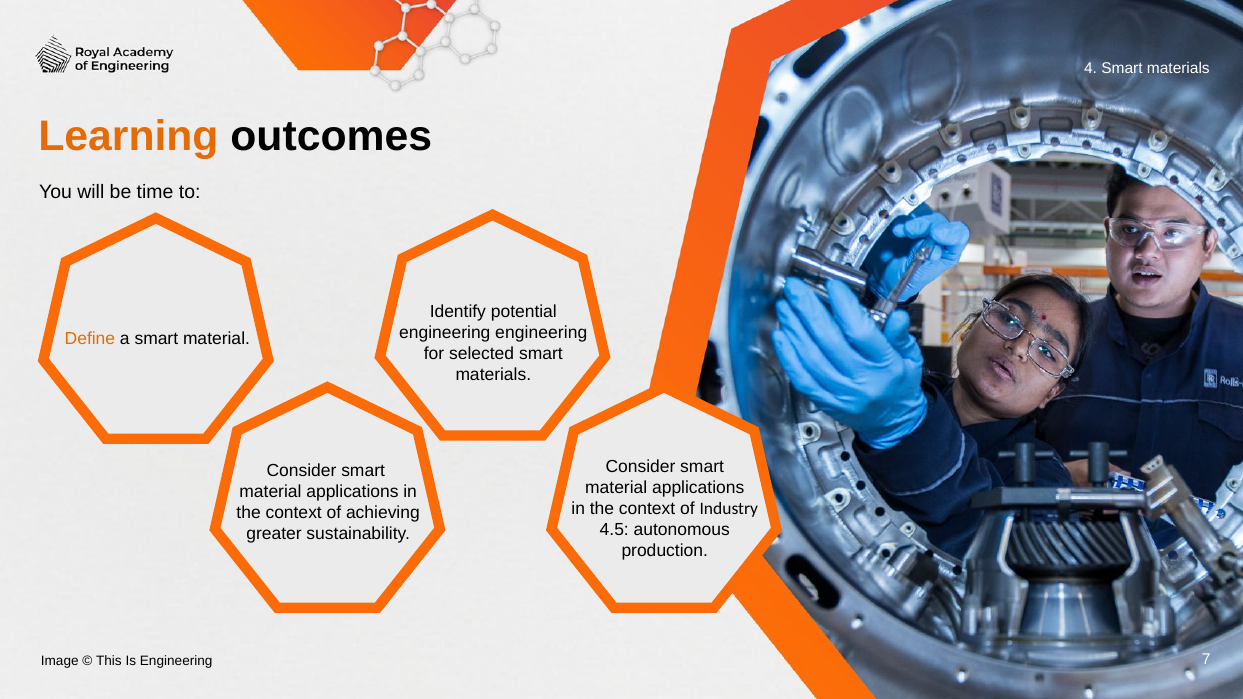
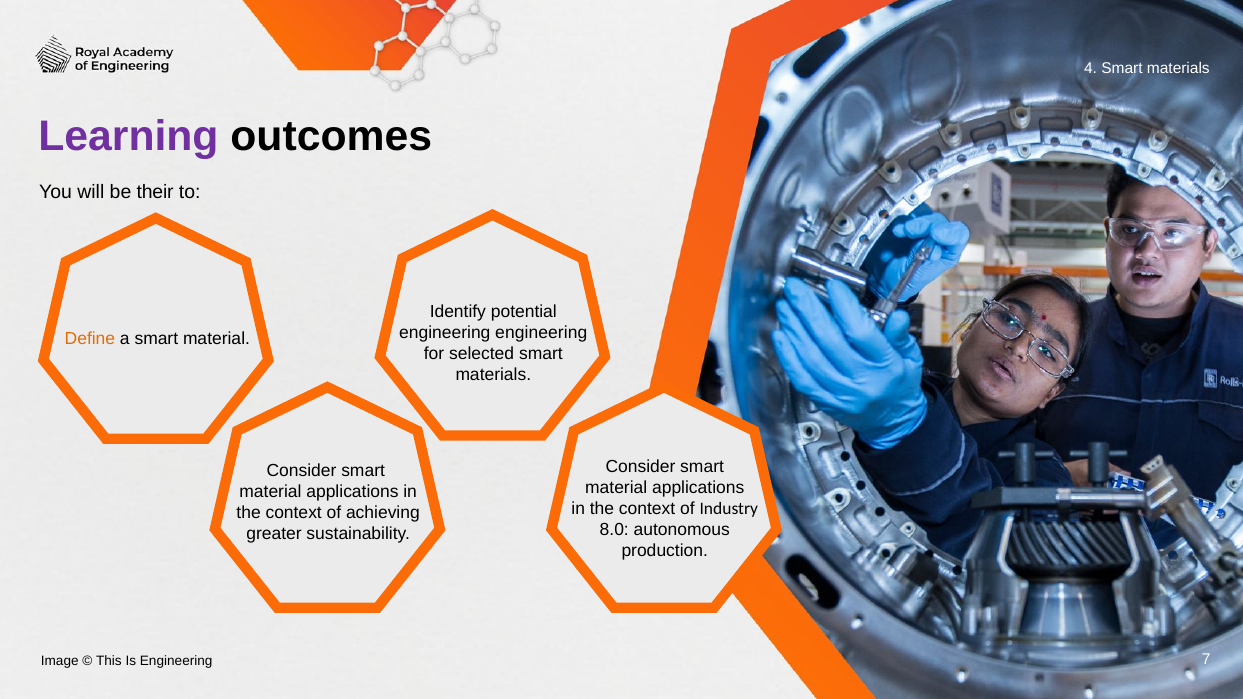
Learning colour: orange -> purple
time: time -> their
4.5: 4.5 -> 8.0
